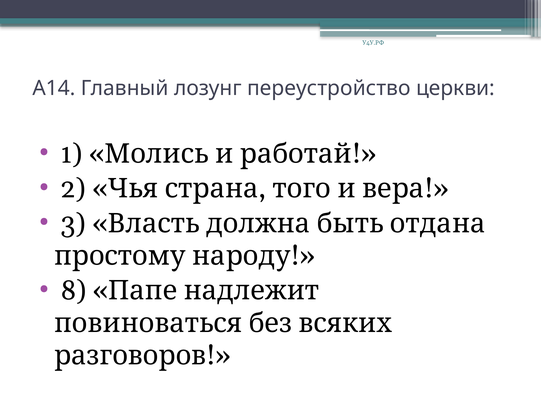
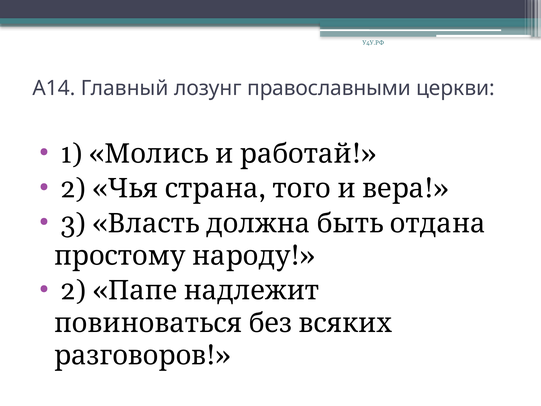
переустройство: переустройство -> православными
8 at (73, 290): 8 -> 2
